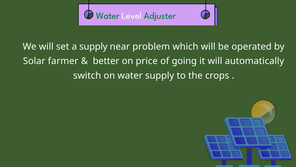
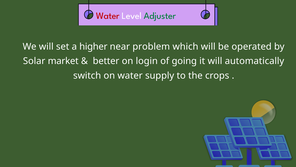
Water at (108, 16) colour: green -> red
a supply: supply -> higher
farmer: farmer -> market
price: price -> login
